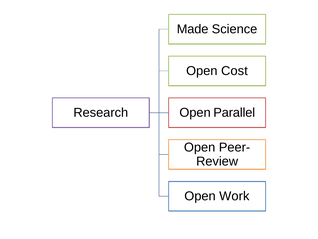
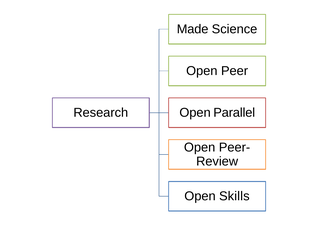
Cost: Cost -> Peer
Work: Work -> Skills
